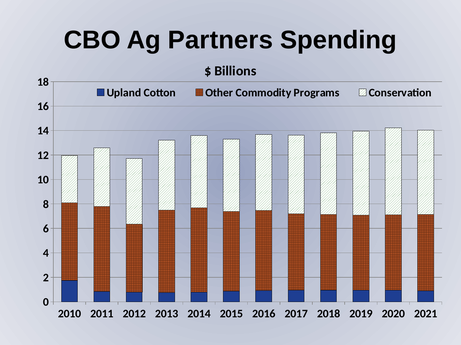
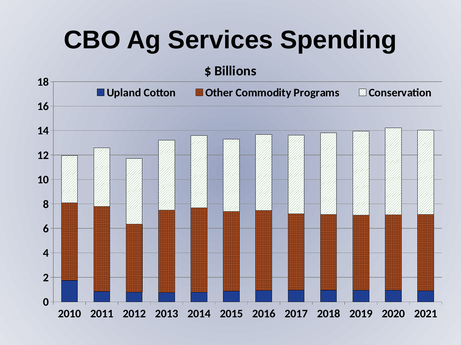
Partners: Partners -> Services
